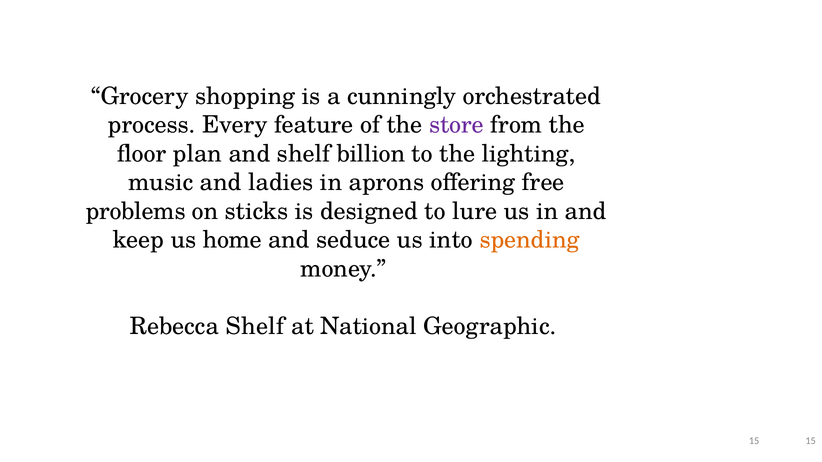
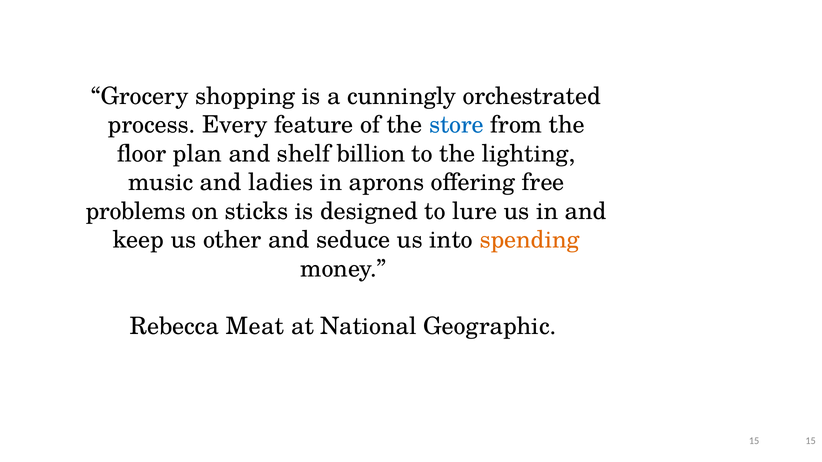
store colour: purple -> blue
home: home -> other
Rebecca Shelf: Shelf -> Meat
